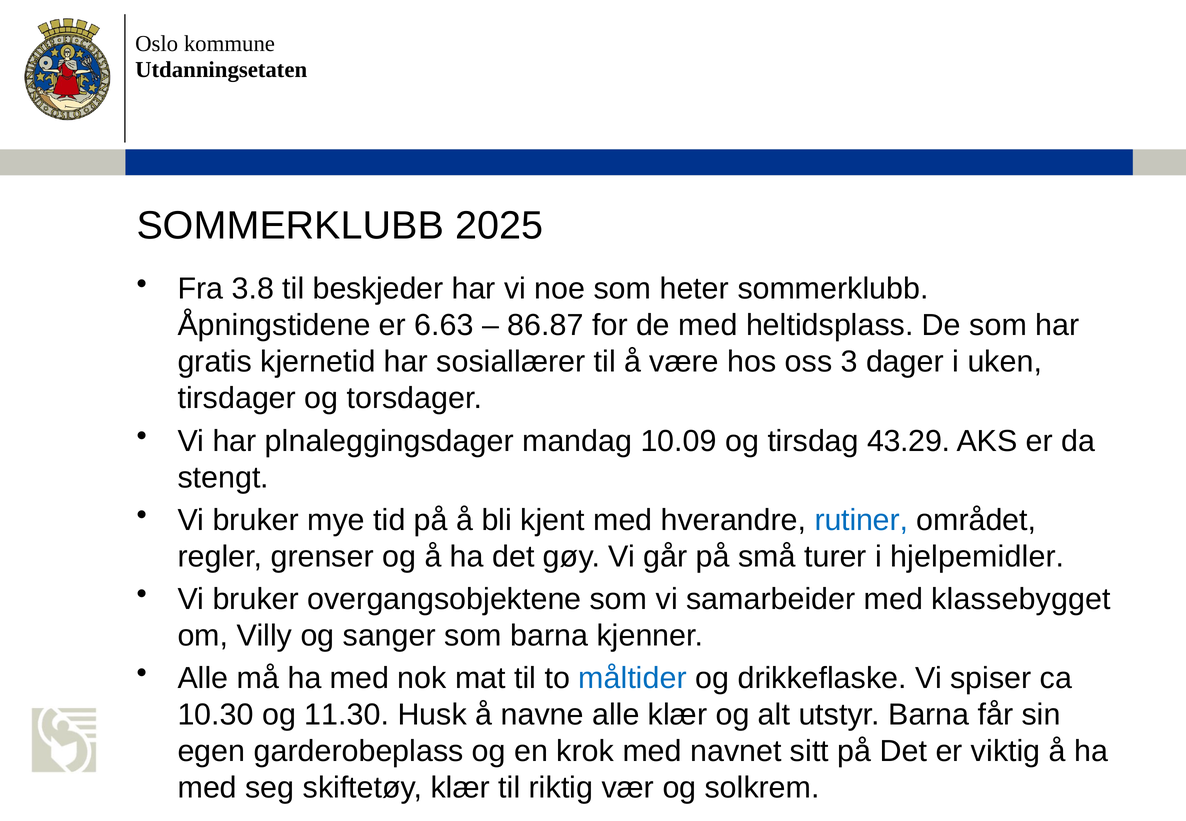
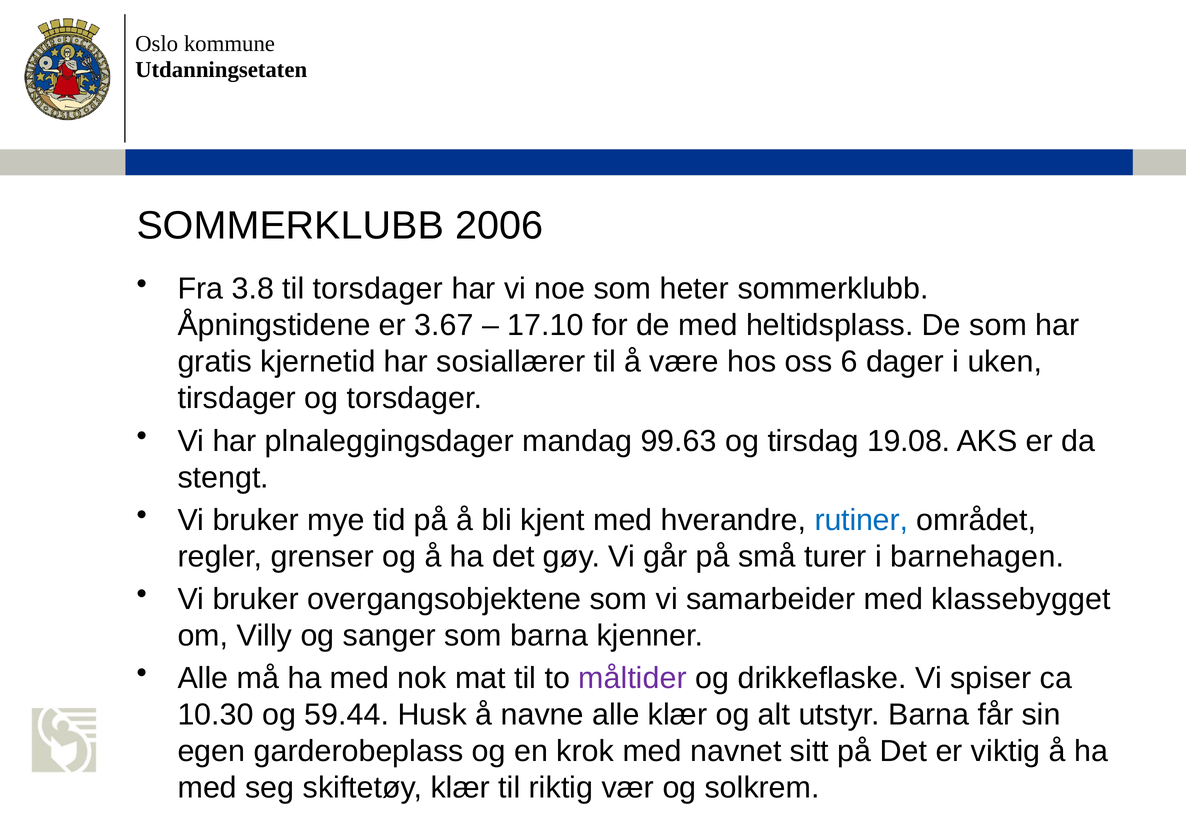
2025: 2025 -> 2006
til beskjeder: beskjeder -> torsdager
6.63: 6.63 -> 3.67
86.87: 86.87 -> 17.10
3: 3 -> 6
10.09: 10.09 -> 99.63
43.29: 43.29 -> 19.08
hjelpemidler: hjelpemidler -> barnehagen
måltider colour: blue -> purple
11.30: 11.30 -> 59.44
